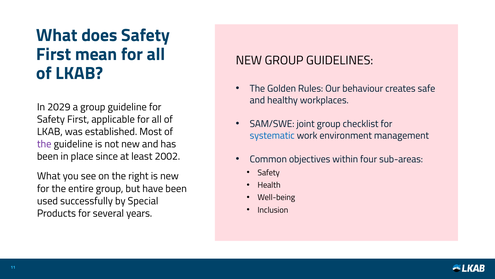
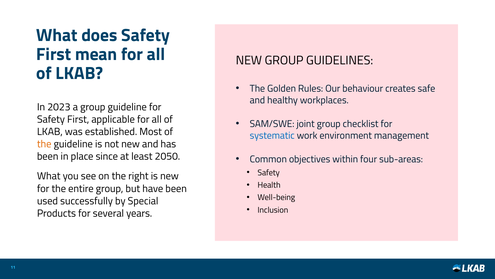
2029: 2029 -> 2023
the at (44, 144) colour: purple -> orange
2002: 2002 -> 2050
